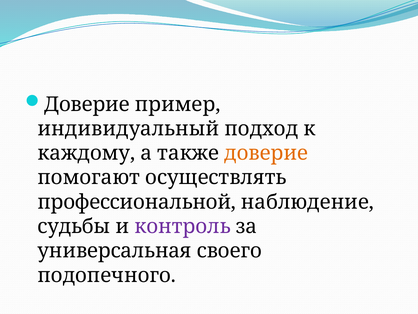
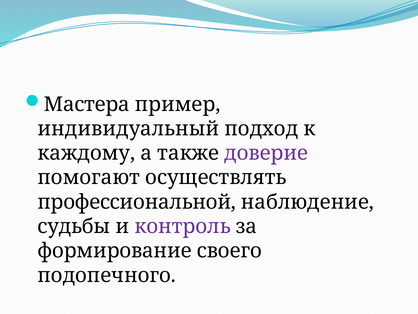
Доверие at (87, 104): Доверие -> Мастера
доверие at (266, 153) colour: orange -> purple
универсальная: универсальная -> формирование
